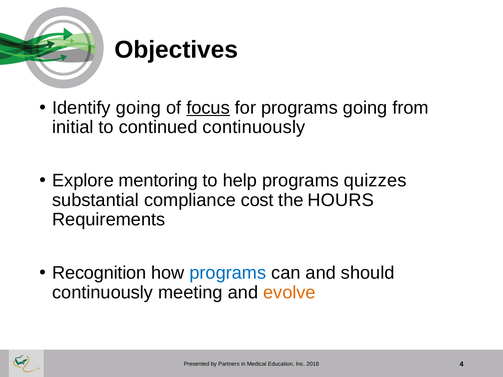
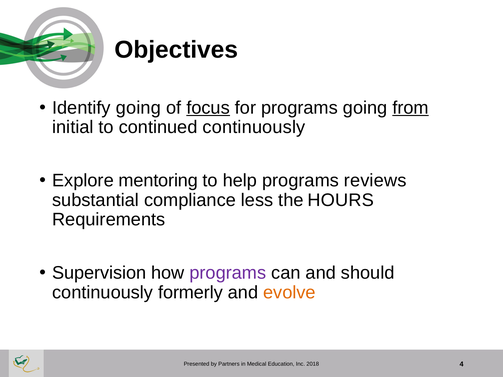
from underline: none -> present
quizzes: quizzes -> reviews
cost: cost -> less
Recognition: Recognition -> Supervision
programs at (228, 273) colour: blue -> purple
meeting: meeting -> formerly
